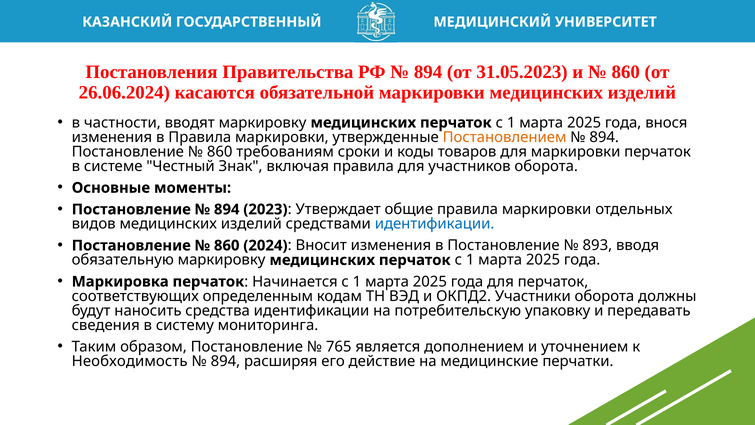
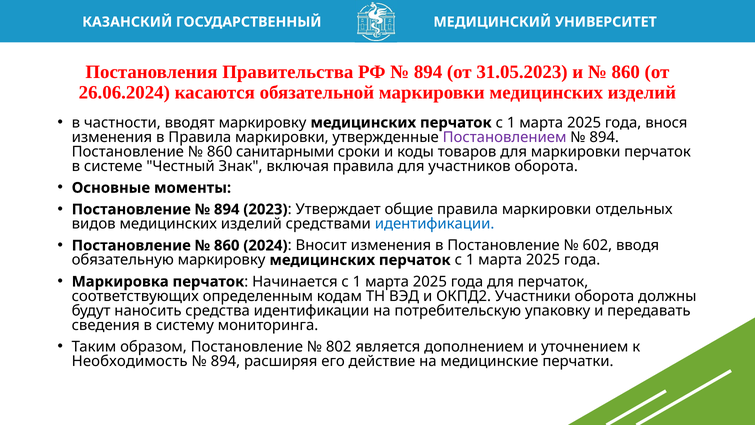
Постановлением colour: orange -> purple
требованиям: требованиям -> санитарными
893: 893 -> 602
765: 765 -> 802
